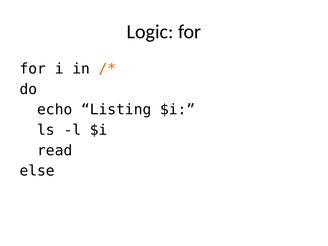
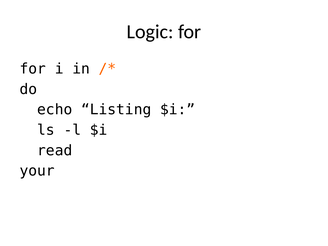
else: else -> your
